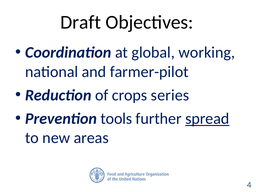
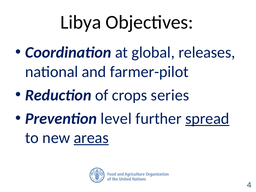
Draft: Draft -> Libya
working: working -> releases
tools: tools -> level
areas underline: none -> present
